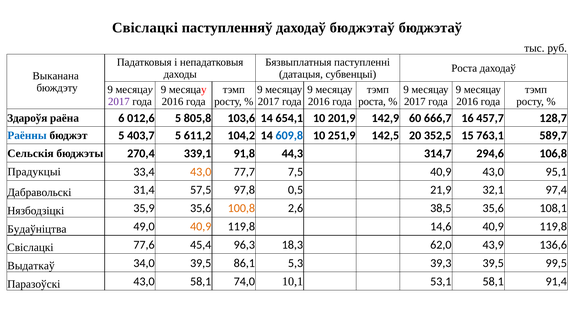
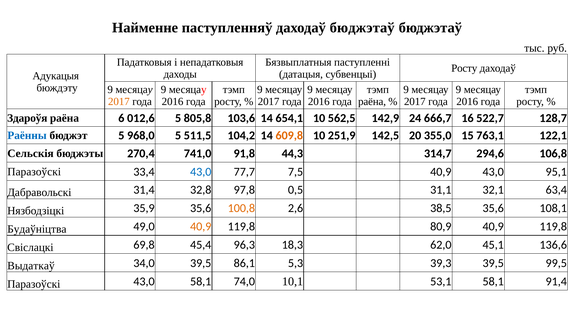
Свіслацкі at (145, 28): Свіслацкі -> Найменне
Роста at (464, 68): Роста -> Росту
Выканана: Выканана -> Адукацыя
2017 at (119, 102) colour: purple -> orange
роста at (372, 102): роста -> раёна
201,9: 201,9 -> 562,5
60: 60 -> 24
457,7: 457,7 -> 522,7
403,7: 403,7 -> 968,0
611,2: 611,2 -> 511,5
609,8 colour: blue -> orange
352,5: 352,5 -> 355,0
589,7: 589,7 -> 122,1
339,1: 339,1 -> 741,0
Прадукцыі at (34, 172): Прадукцыі -> Паразоўскі
43,0 at (201, 172) colour: orange -> blue
57,5: 57,5 -> 32,8
21,9: 21,9 -> 31,1
97,4: 97,4 -> 63,4
14,6: 14,6 -> 80,9
77,6: 77,6 -> 69,8
43,9: 43,9 -> 45,1
